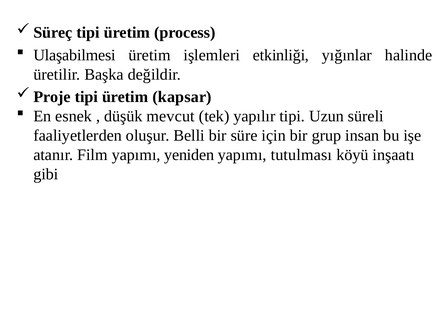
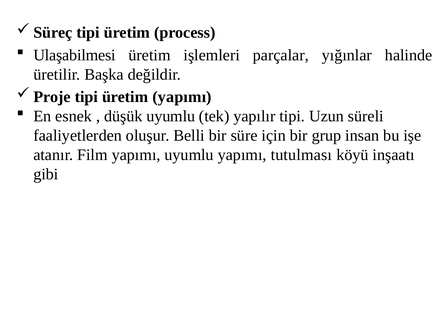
etkinliği: etkinliği -> parçalar
üretim kapsar: kapsar -> yapımı
düşük mevcut: mevcut -> uyumlu
yapımı yeniden: yeniden -> uyumlu
